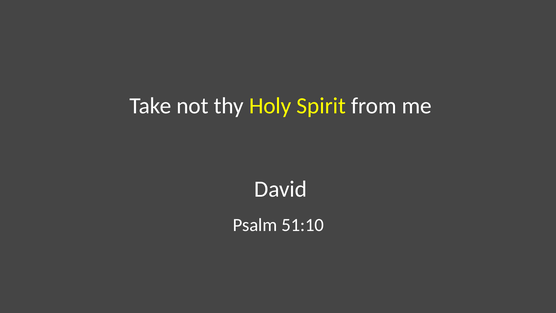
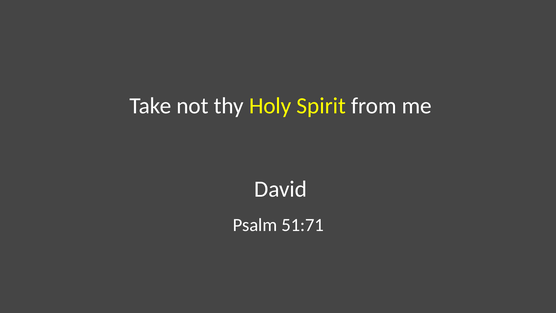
51:10: 51:10 -> 51:71
